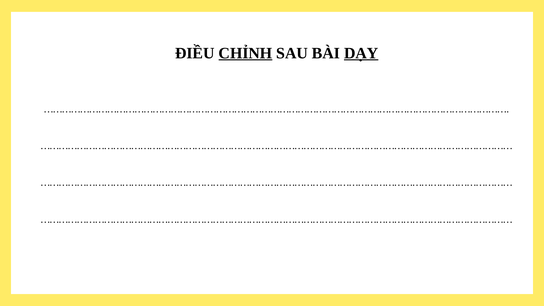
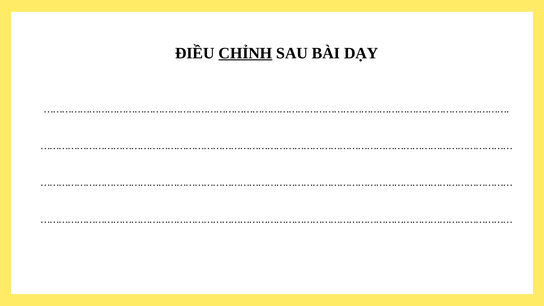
DẠY underline: present -> none
